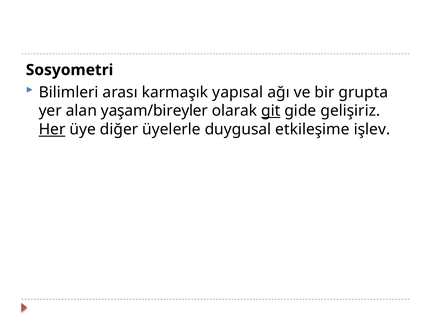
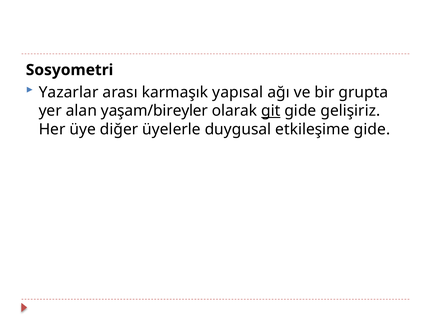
Bilimleri: Bilimleri -> Yazarlar
Her underline: present -> none
etkileşime işlev: işlev -> gide
